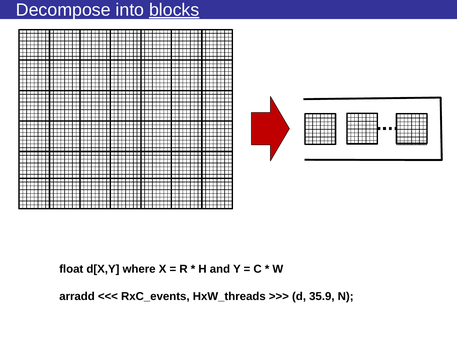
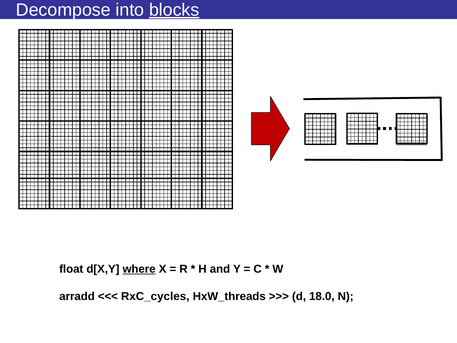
where underline: none -> present
RxC_events: RxC_events -> RxC_cycles
35.9: 35.9 -> 18.0
